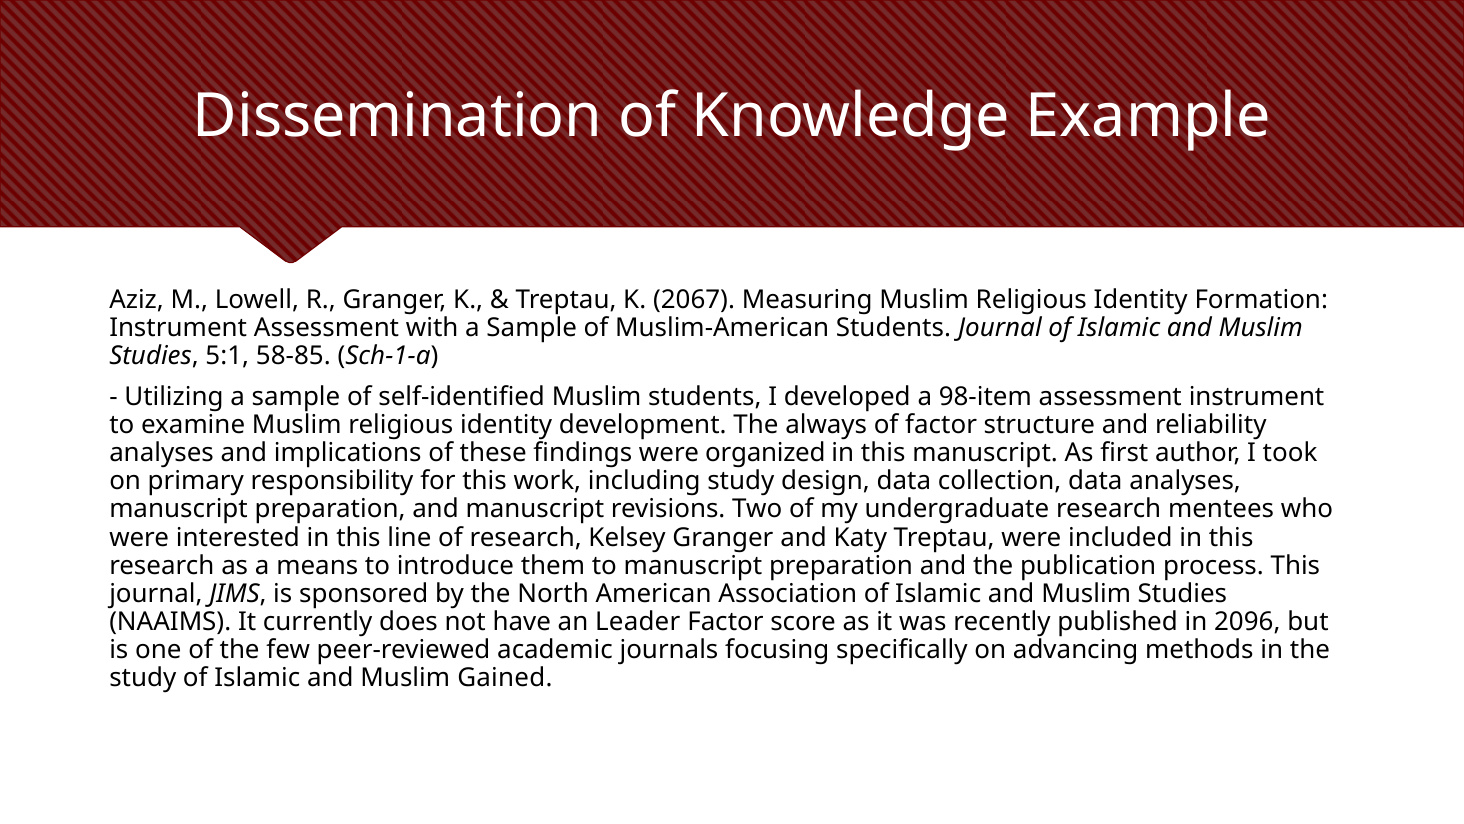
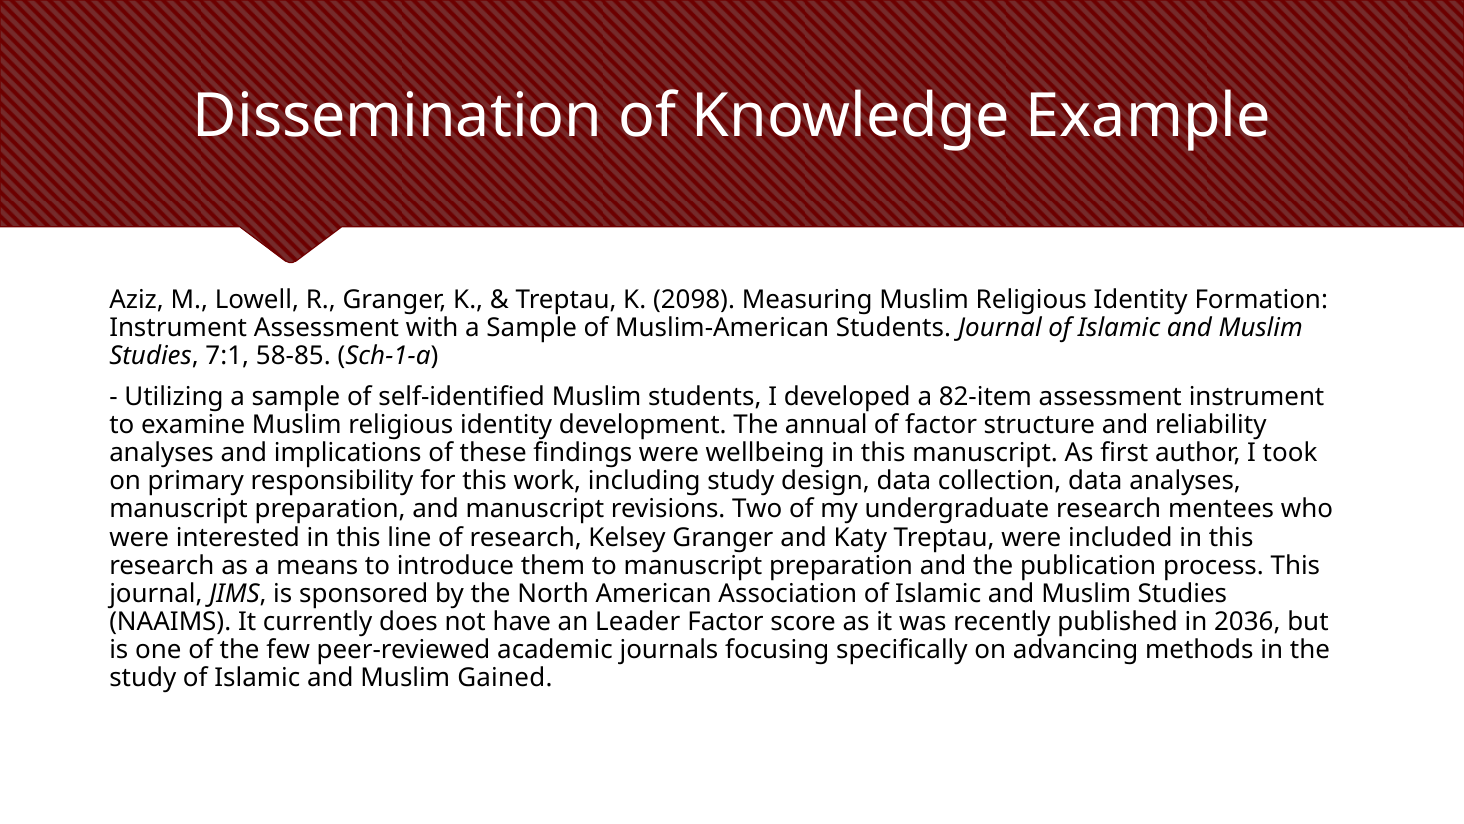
2067: 2067 -> 2098
5:1: 5:1 -> 7:1
98-item: 98-item -> 82-item
always: always -> annual
organized: organized -> wellbeing
2096: 2096 -> 2036
